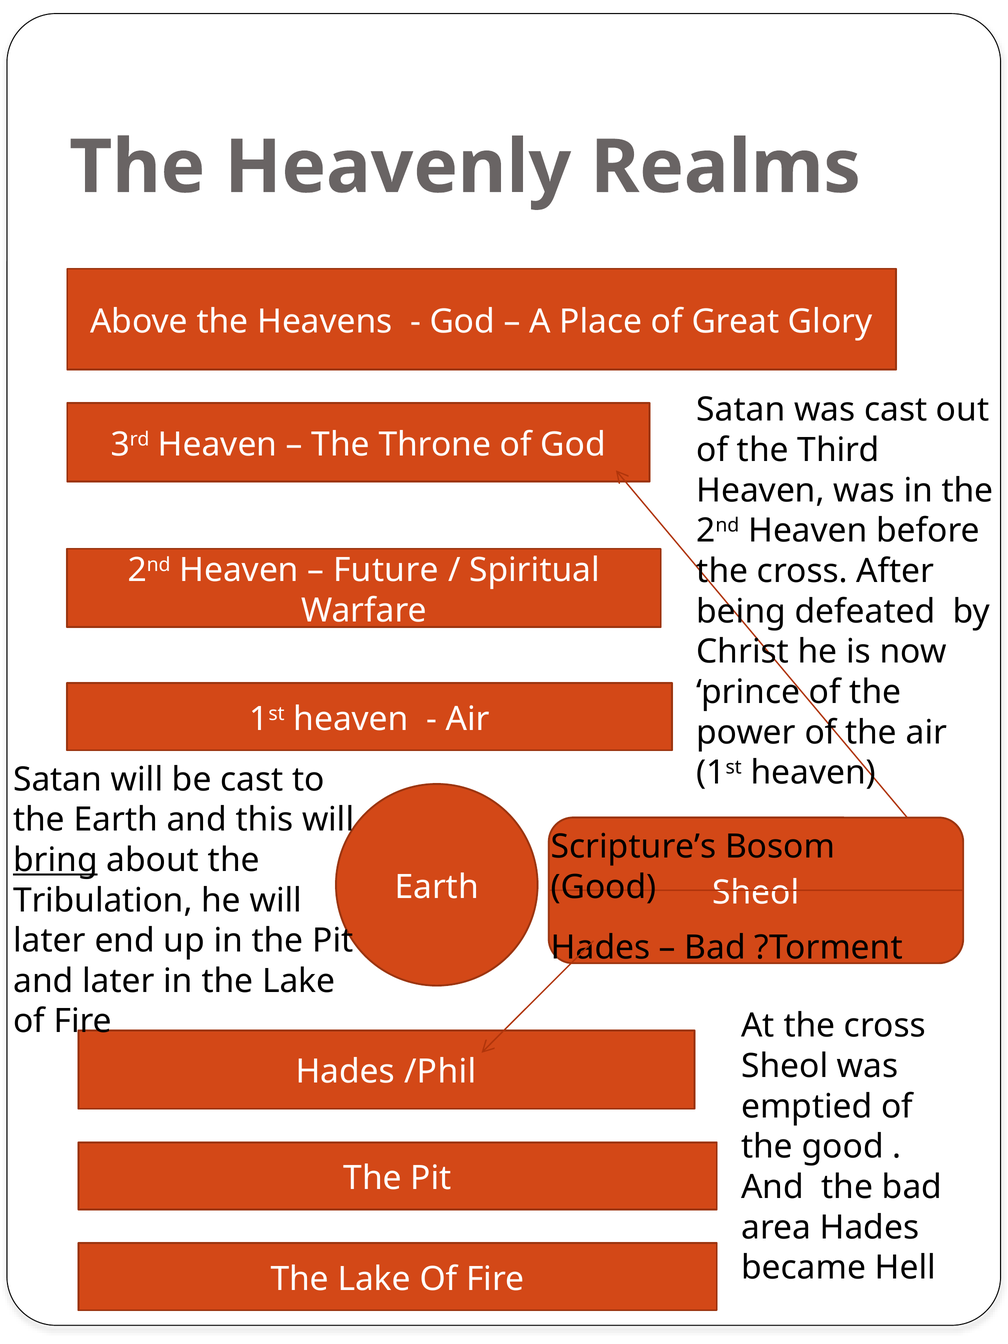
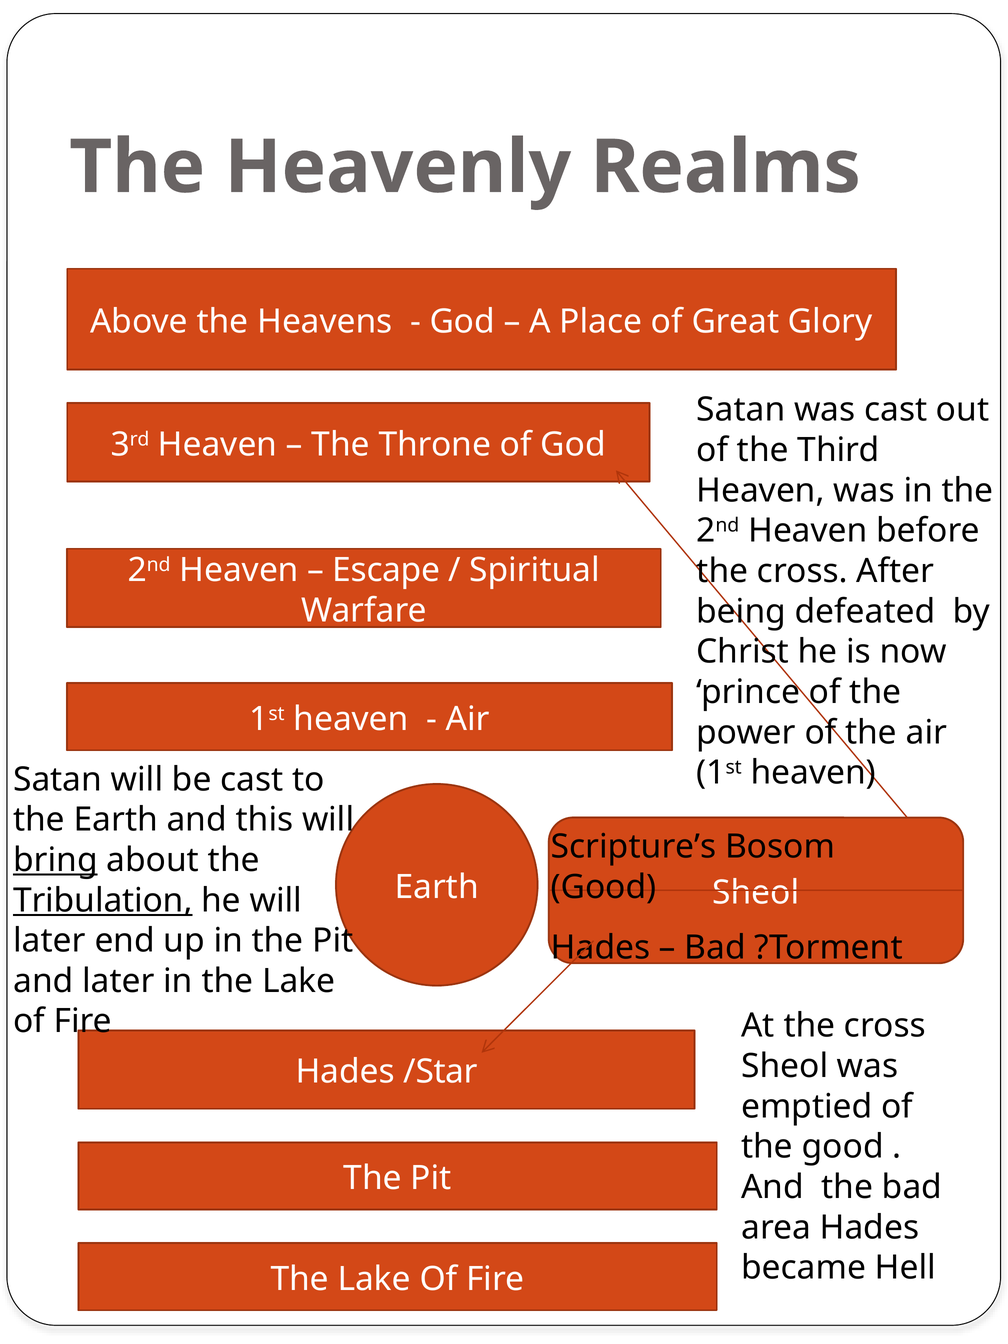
Future: Future -> Escape
Tribulation underline: none -> present
/Phil: /Phil -> /Star
